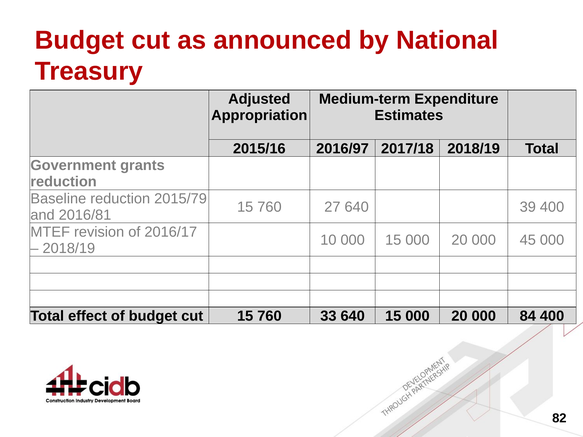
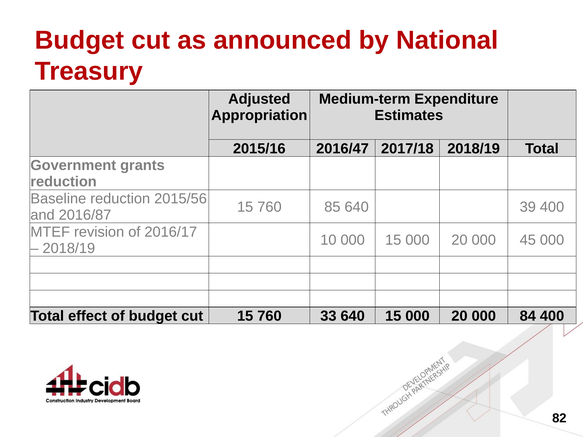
2016/97: 2016/97 -> 2016/47
2015/79: 2015/79 -> 2015/56
27: 27 -> 85
2016/81: 2016/81 -> 2016/87
